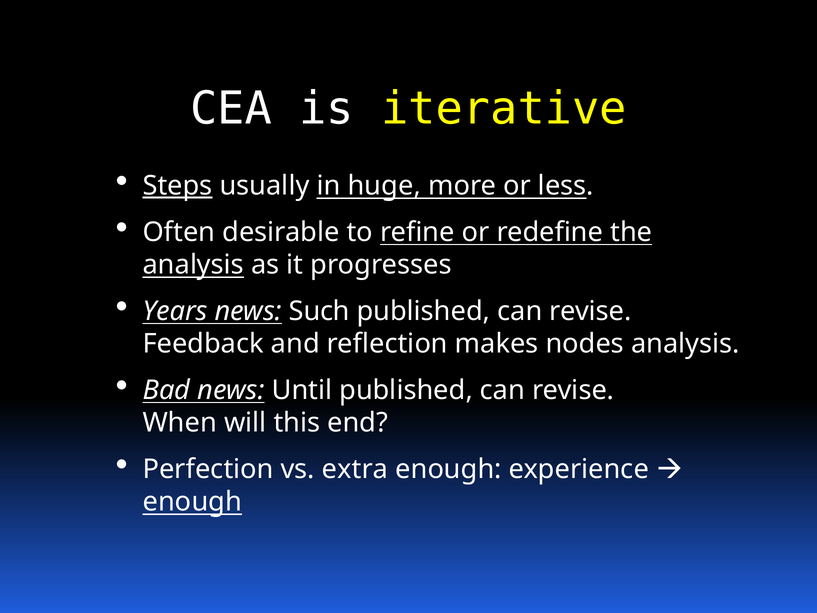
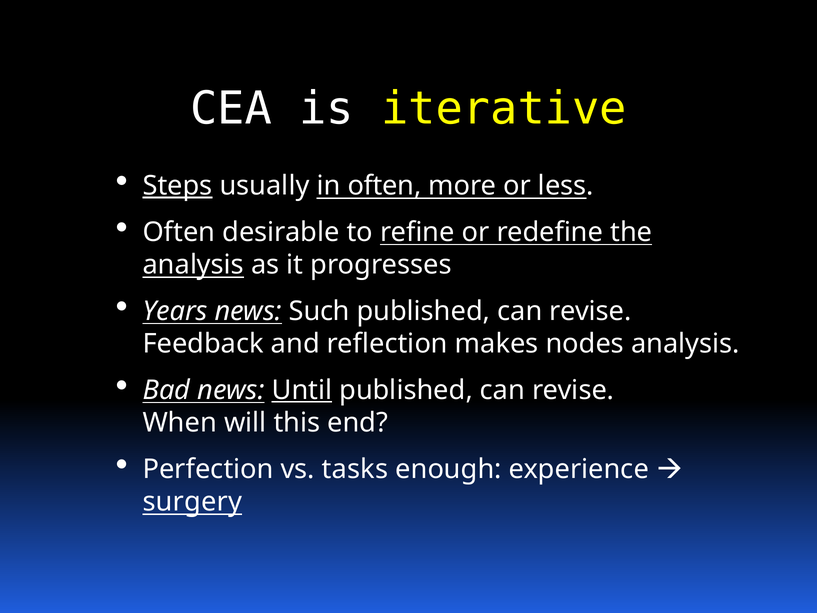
in huge: huge -> often
Until underline: none -> present
extra: extra -> tasks
enough at (192, 502): enough -> surgery
